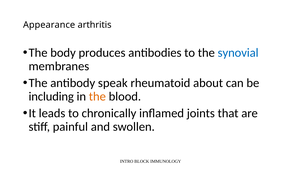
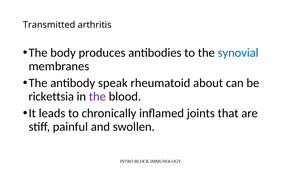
Appearance: Appearance -> Transmitted
including: including -> rickettsia
the at (97, 97) colour: orange -> purple
